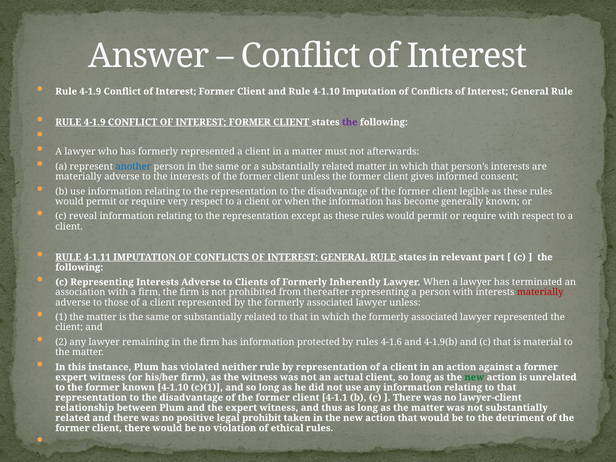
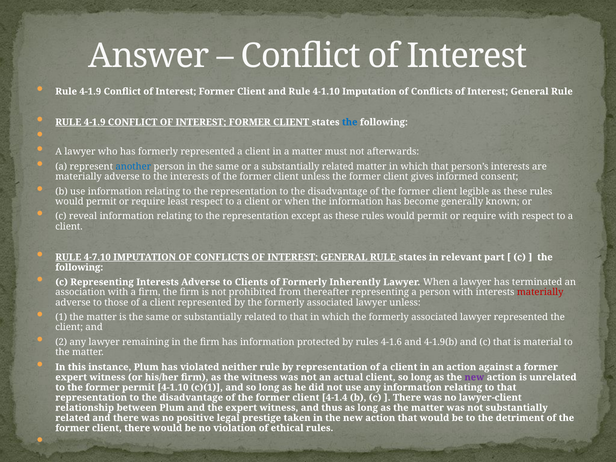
the at (350, 122) colour: purple -> blue
very: very -> least
4-1.11: 4-1.11 -> 4-7.10
new at (474, 377) colour: green -> purple
former known: known -> permit
4-1.1: 4-1.1 -> 4-1.4
prohibit: prohibit -> prestige
